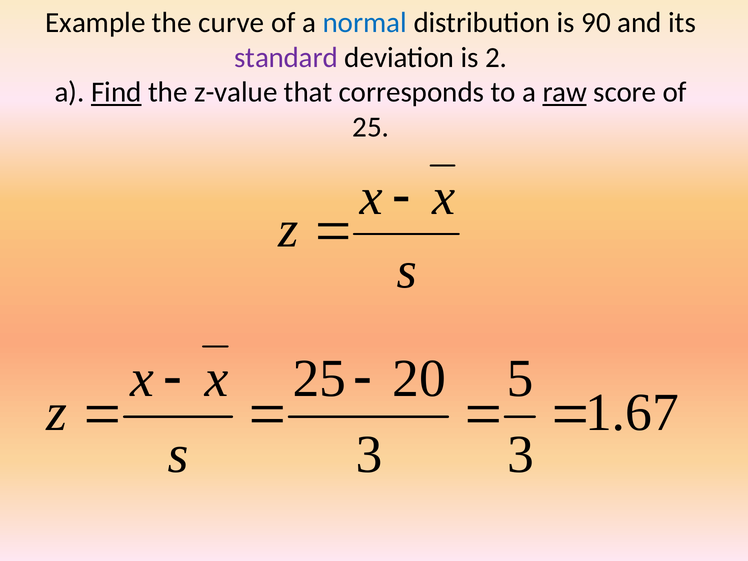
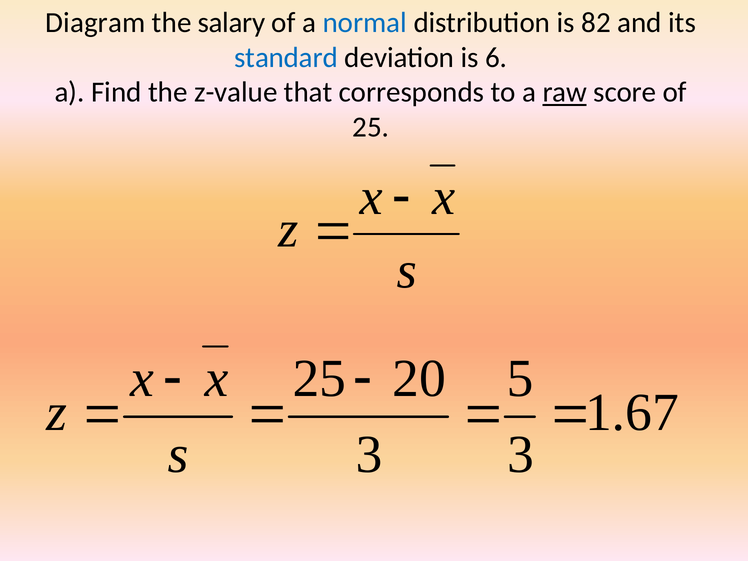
Example: Example -> Diagram
curve: curve -> salary
90: 90 -> 82
standard colour: purple -> blue
2: 2 -> 6
Find underline: present -> none
